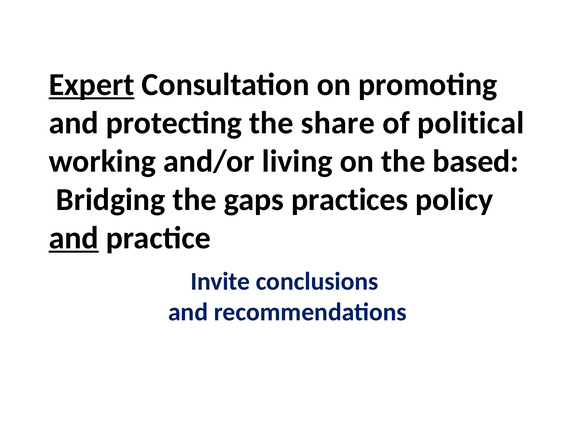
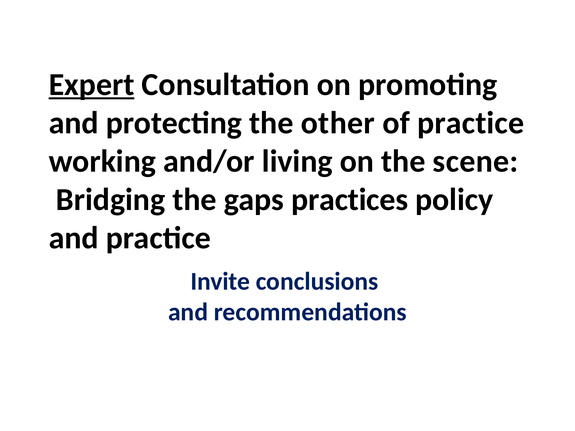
share: share -> other
of political: political -> practice
based: based -> scene
and at (74, 238) underline: present -> none
